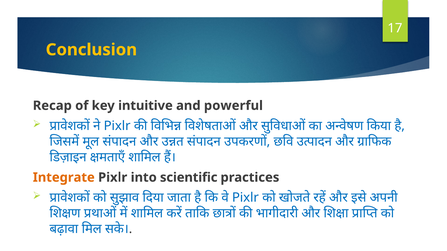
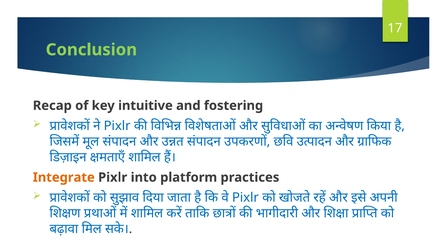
Conclusion colour: yellow -> light green
powerful: powerful -> fostering
scientific: scientific -> platform
